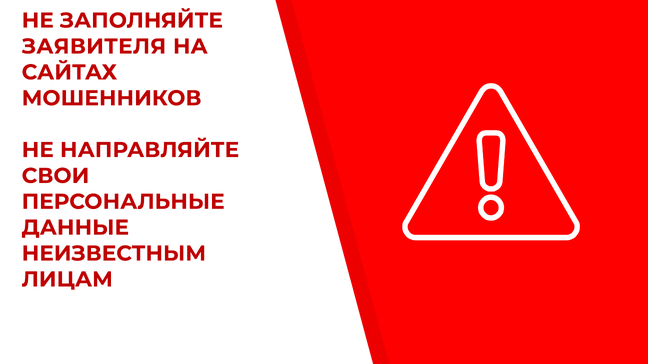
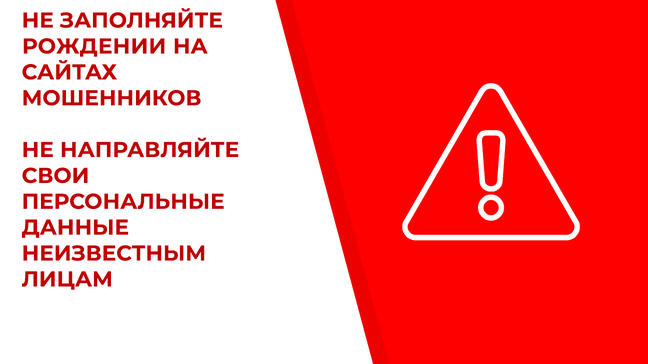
ЗАЯВИТЕЛЯ: ЗАЯВИТЕЛЯ -> РОЖДЕНИИ
